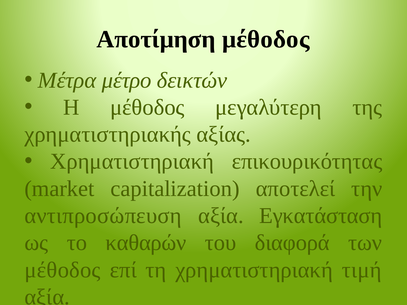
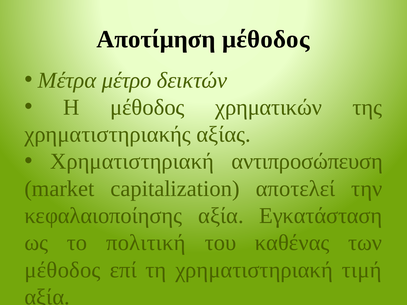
μεγαλύτερη: μεγαλύτερη -> χρηματικών
επικουρικότητας: επικουρικότητας -> αντιπροσώπευση
αντιπροσώπευση: αντιπροσώπευση -> κεφαλαιοποίησης
καθαρών: καθαρών -> πολιτική
διαφορά: διαφορά -> καθένας
